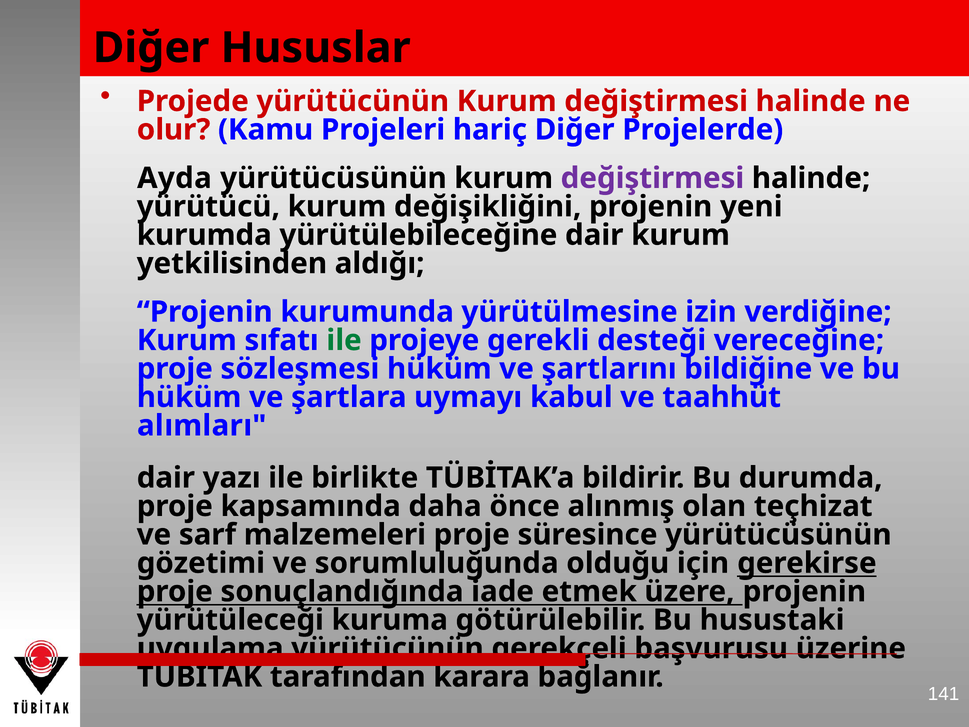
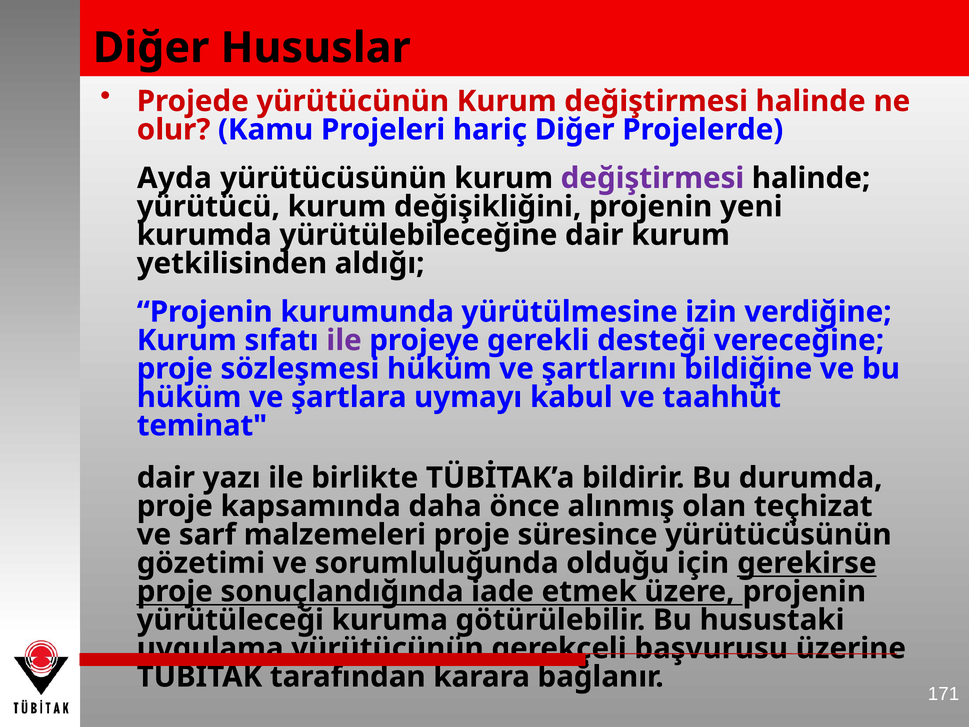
ile at (344, 340) colour: green -> purple
alımları: alımları -> teminat
141: 141 -> 171
